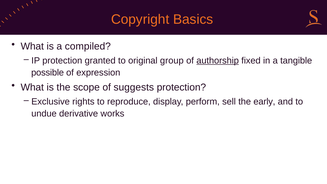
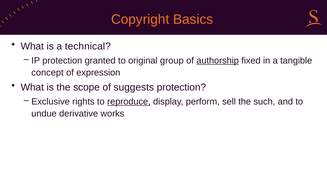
compiled: compiled -> technical
possible: possible -> concept
reproduce underline: none -> present
early: early -> such
